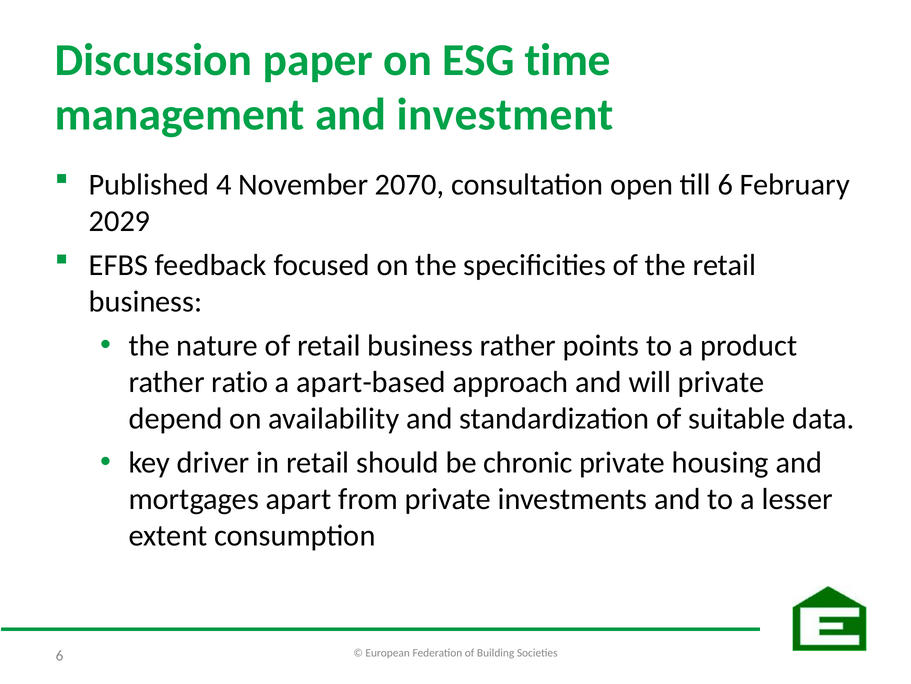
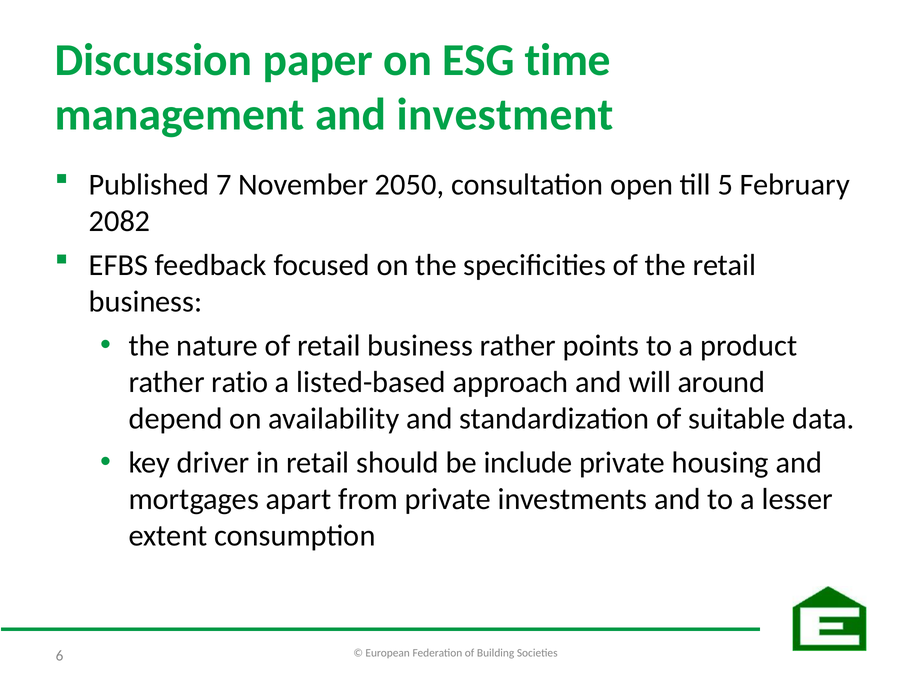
4: 4 -> 7
2070: 2070 -> 2050
till 6: 6 -> 5
2029: 2029 -> 2082
apart-based: apart-based -> listed-based
will private: private -> around
chronic: chronic -> include
